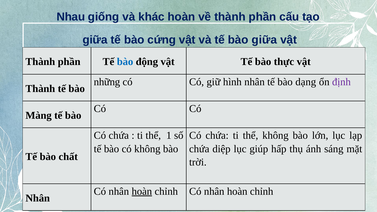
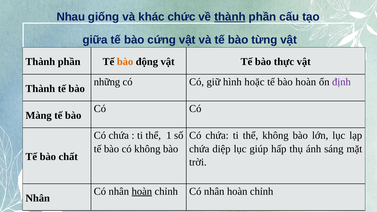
khác hoàn: hoàn -> chức
thành at (230, 17) underline: none -> present
bào giữa: giữa -> từng
bào at (125, 62) colour: blue -> orange
hình nhân: nhân -> hoặc
bào dạng: dạng -> hoàn
